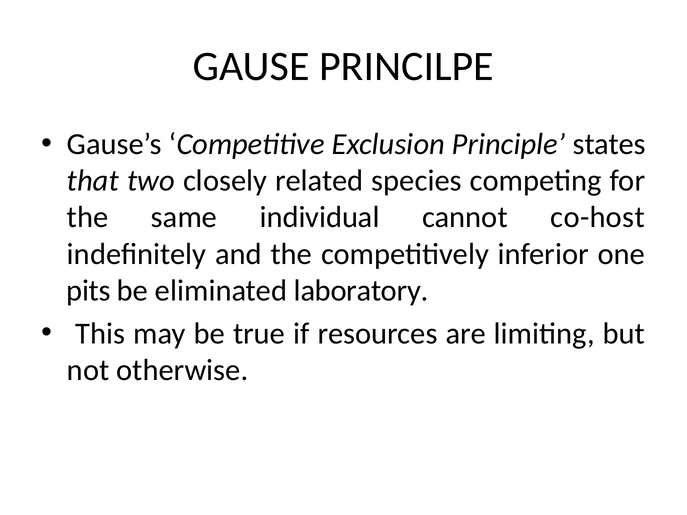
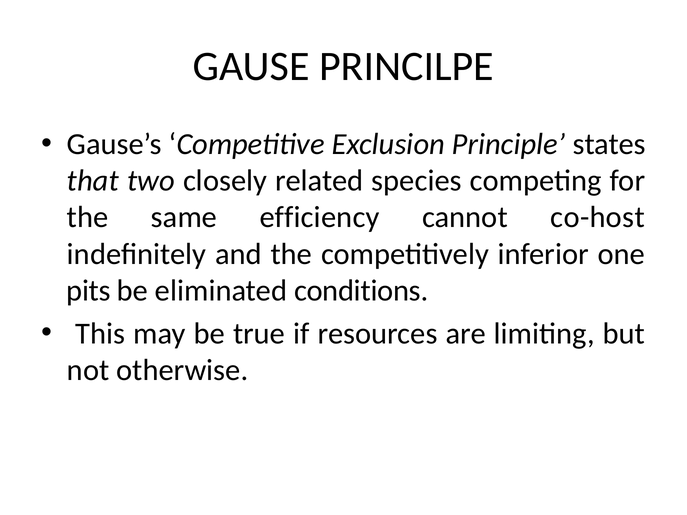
individual: individual -> efficiency
laboratory: laboratory -> conditions
